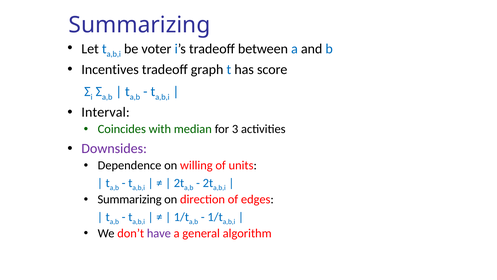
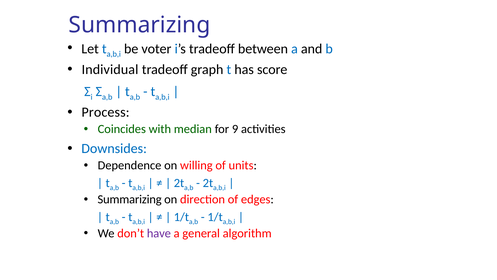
Incentives: Incentives -> Individual
Interval: Interval -> Process
3: 3 -> 9
Downsides colour: purple -> blue
